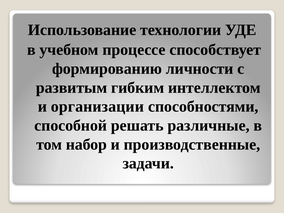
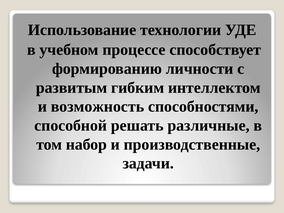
организации: организации -> возможность
